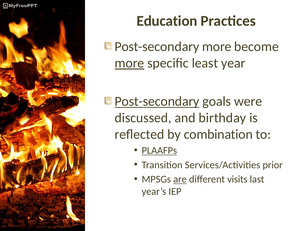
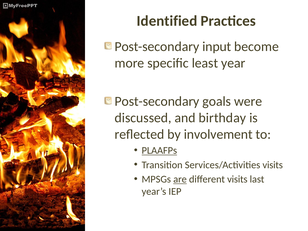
Education: Education -> Identified
Post-secondary more: more -> input
more at (130, 63) underline: present -> none
Post-secondary at (157, 101) underline: present -> none
combination: combination -> involvement
Services/Activities prior: prior -> visits
